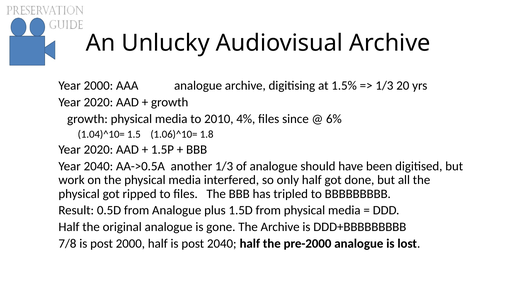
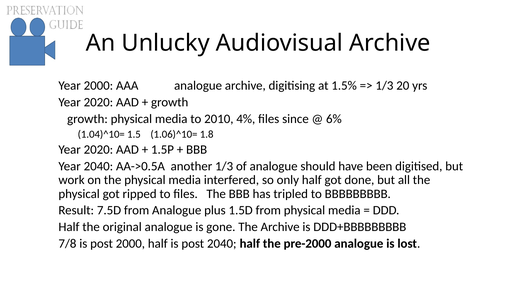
0.5D: 0.5D -> 7.5D
